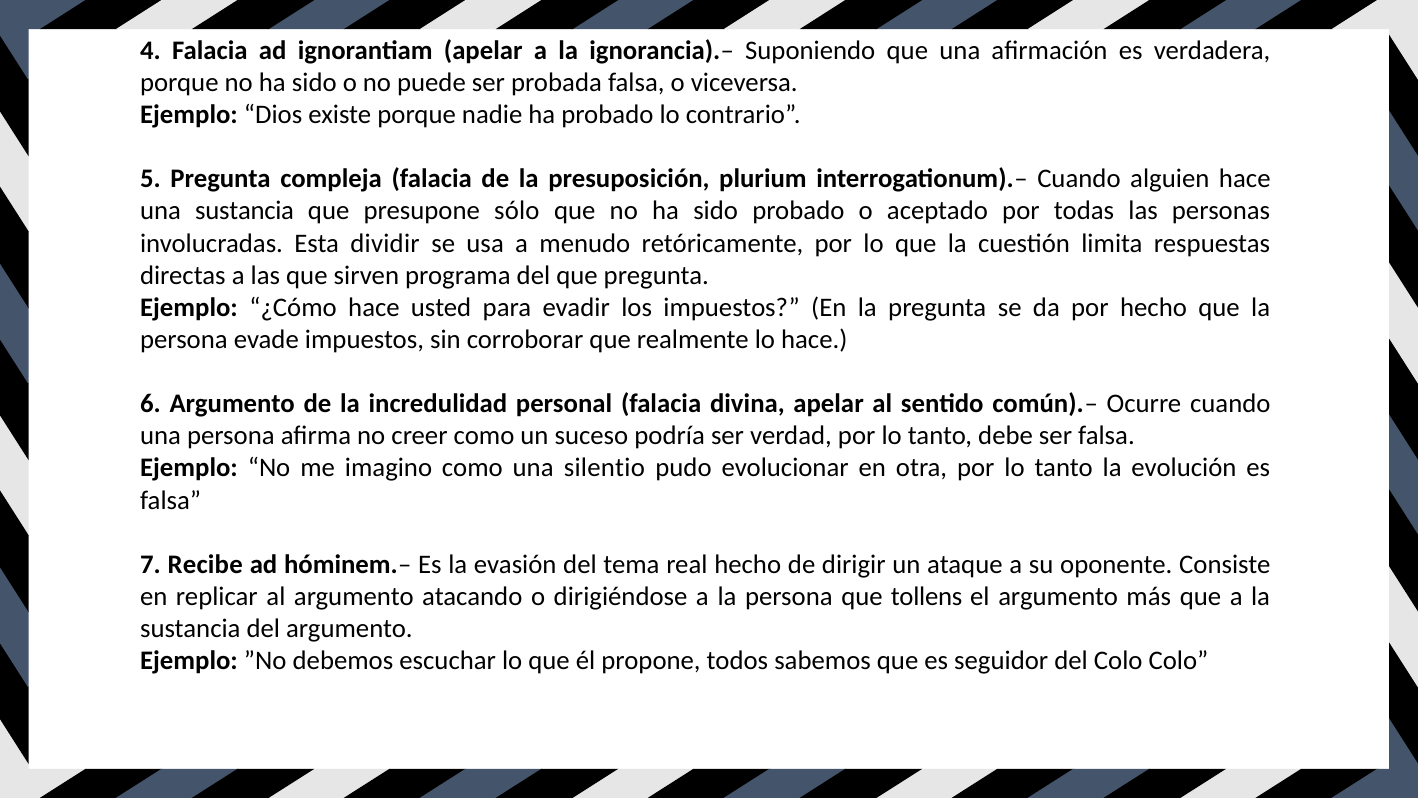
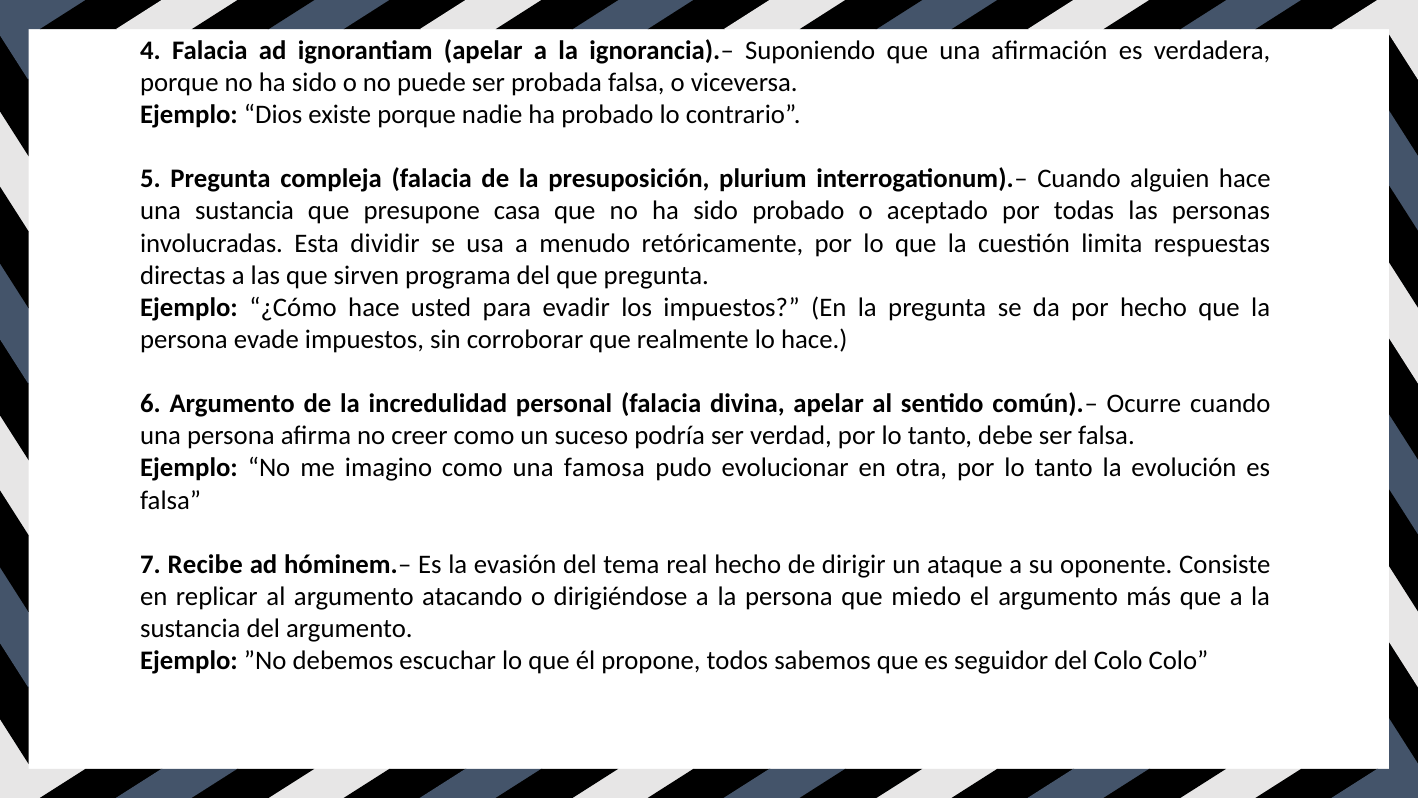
sólo: sólo -> casa
silentio: silentio -> famosa
tollens: tollens -> miedo
